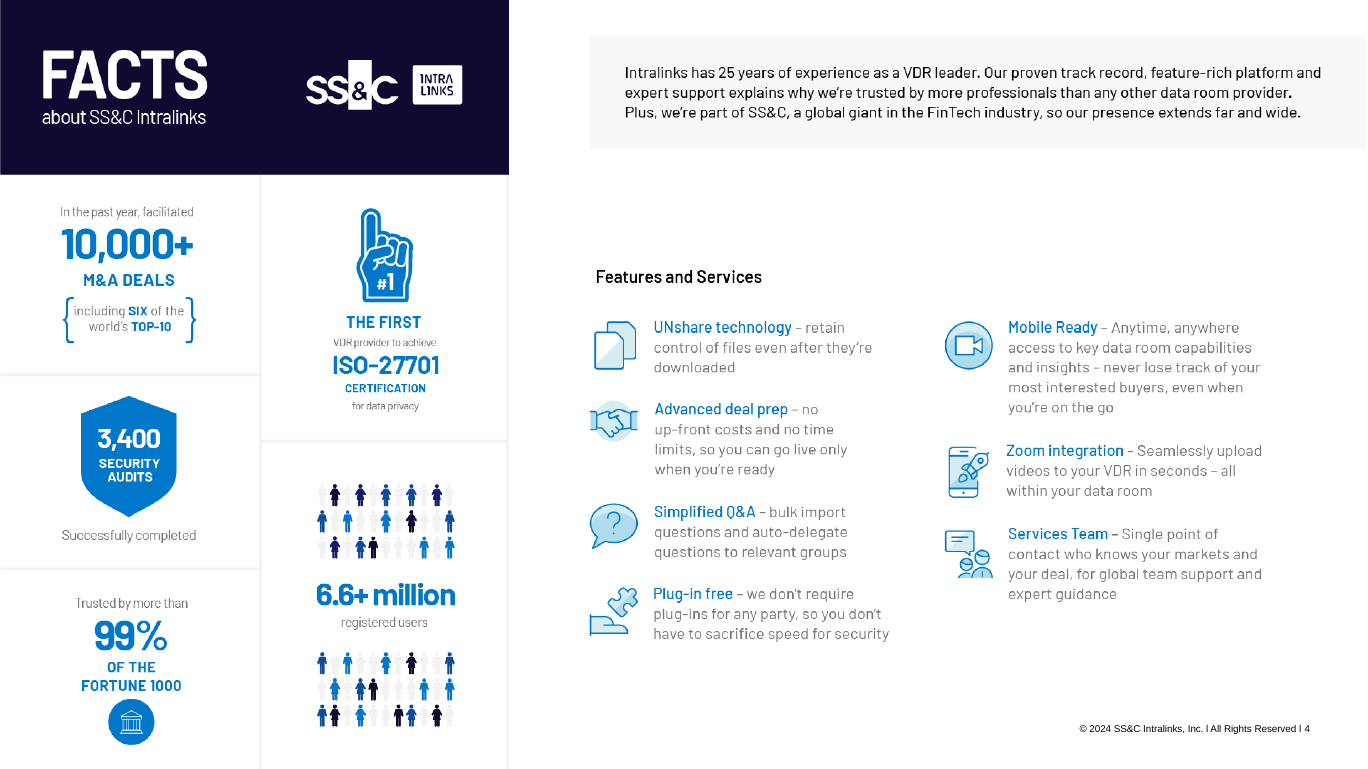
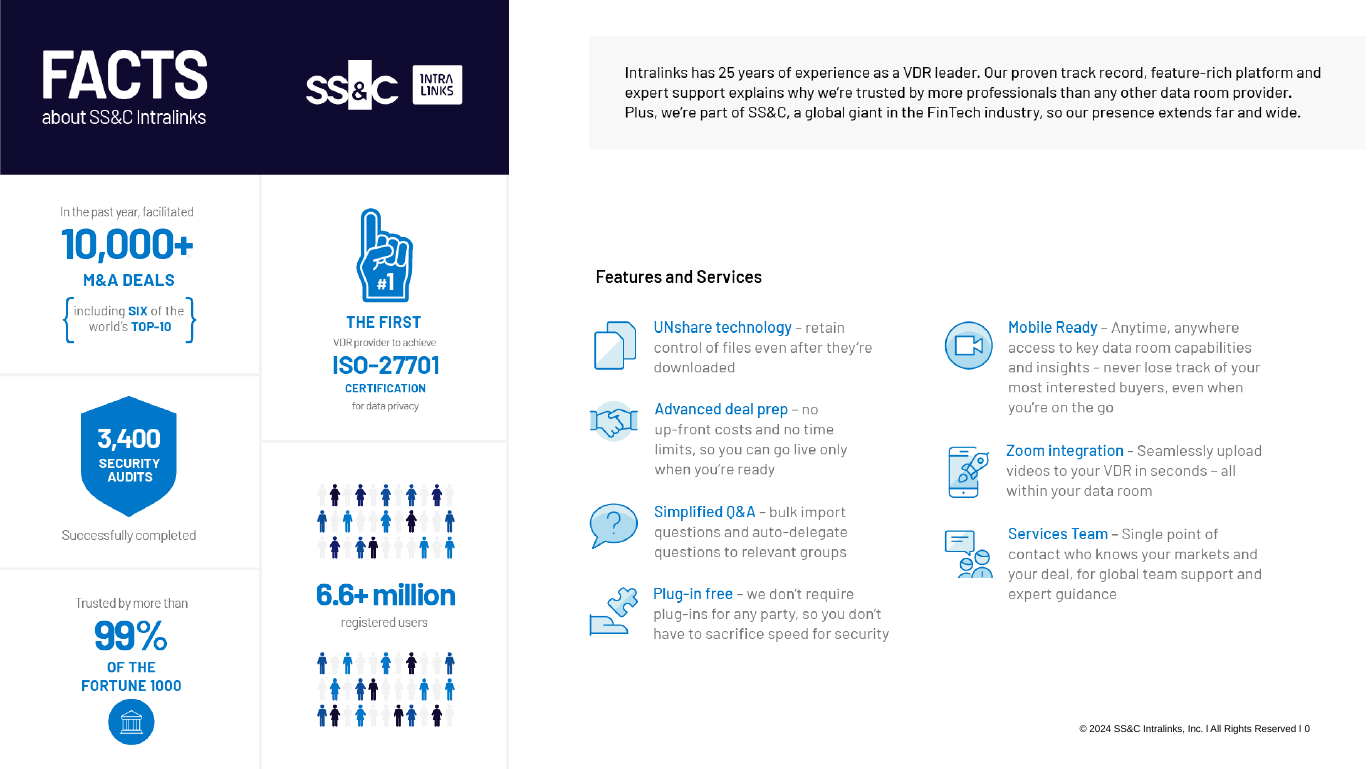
4: 4 -> 0
